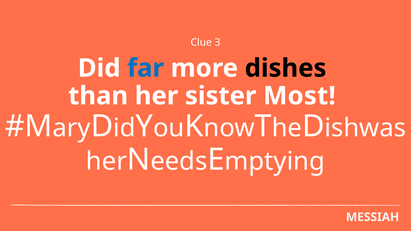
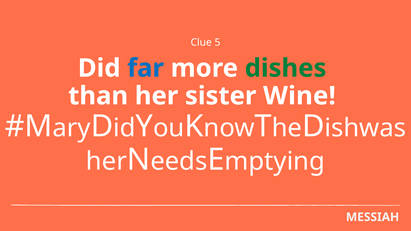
3: 3 -> 5
dishes colour: black -> green
Most: Most -> Wine
